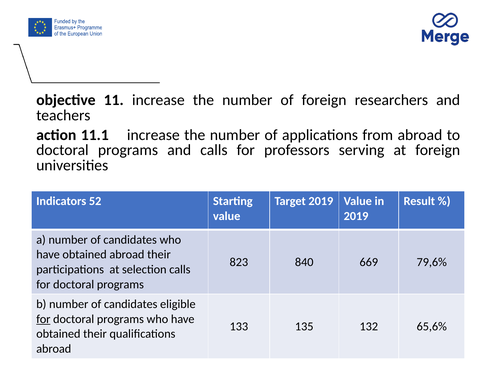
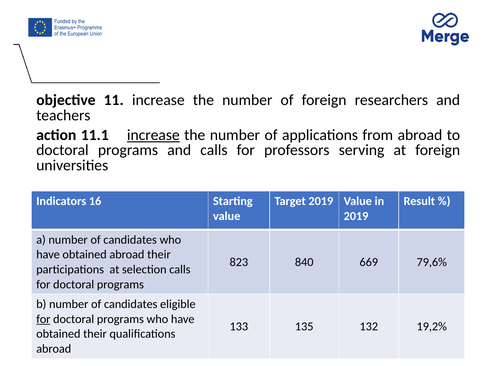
increase at (153, 135) underline: none -> present
52: 52 -> 16
65,6%: 65,6% -> 19,2%
